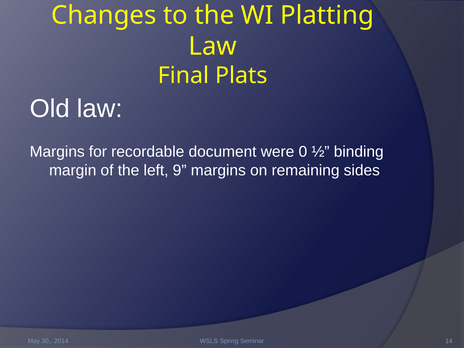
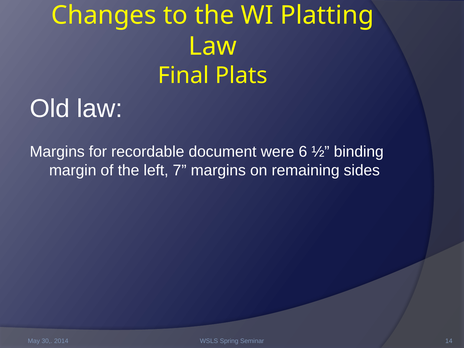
0: 0 -> 6
9: 9 -> 7
